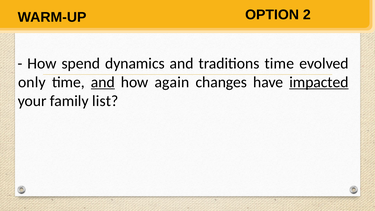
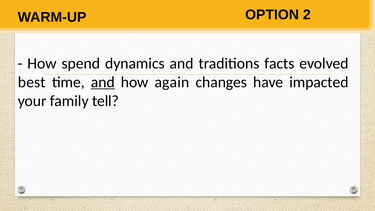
traditions time: time -> facts
only: only -> best
impacted underline: present -> none
list: list -> tell
